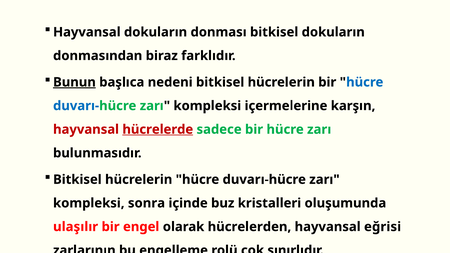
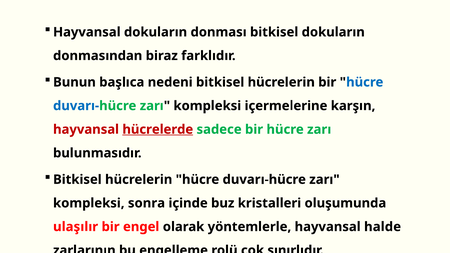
Bunun underline: present -> none
hücrelerden: hücrelerden -> yöntemlerle
eğrisi: eğrisi -> halde
